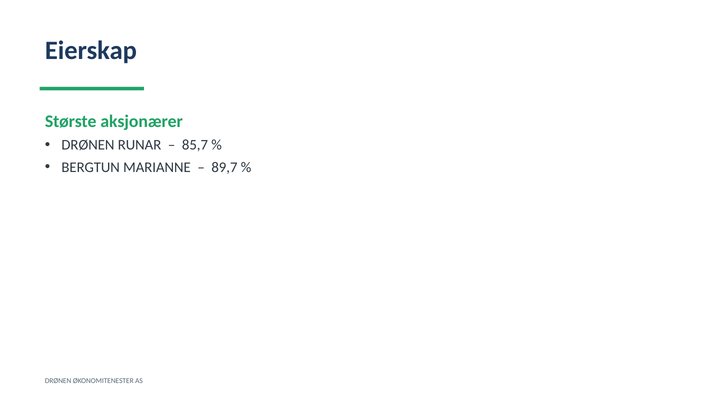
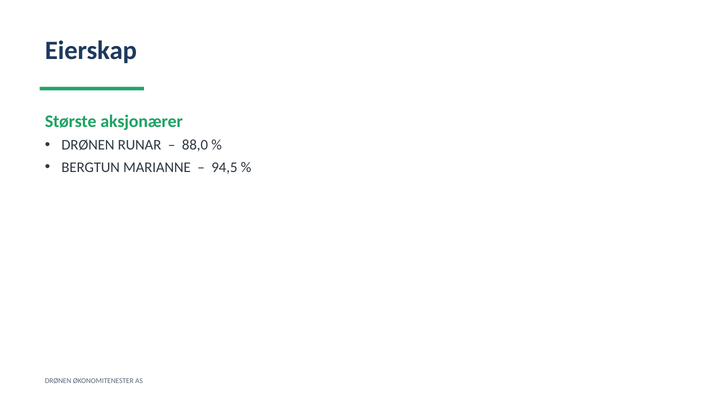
85,7: 85,7 -> 88,0
89,7: 89,7 -> 94,5
